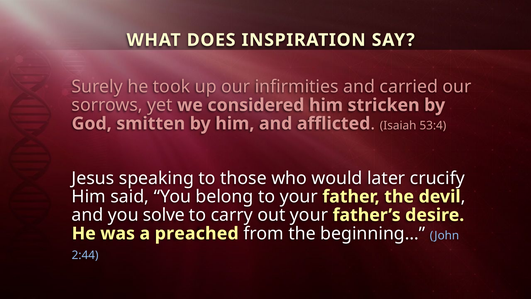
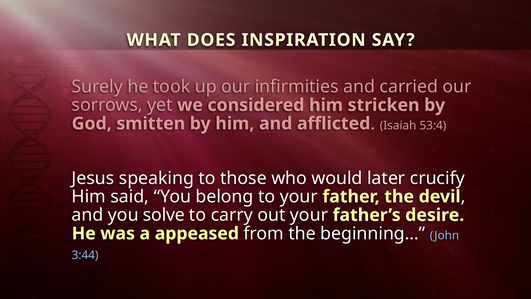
preached: preached -> appeased
2:44: 2:44 -> 3:44
